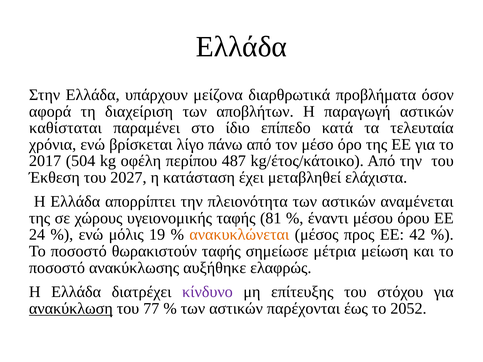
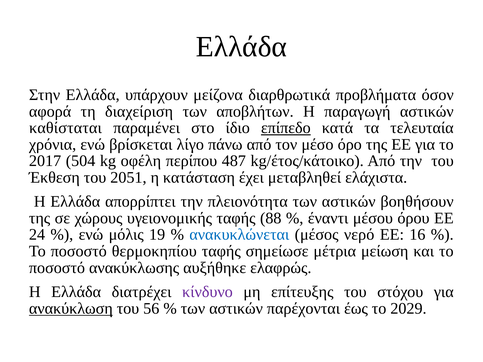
επίπεδο underline: none -> present
2027: 2027 -> 2051
αναμένεται: αναμένεται -> βοηθήσουν
81: 81 -> 88
ανακυκλώνεται colour: orange -> blue
προς: προς -> νερό
42: 42 -> 16
θωρακιστούν: θωρακιστούν -> θερμοκηπίου
77: 77 -> 56
2052: 2052 -> 2029
